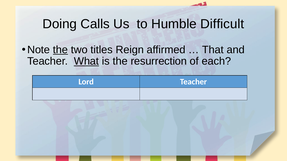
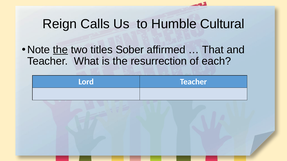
Doing: Doing -> Reign
Difficult: Difficult -> Cultural
Reign: Reign -> Sober
What underline: present -> none
